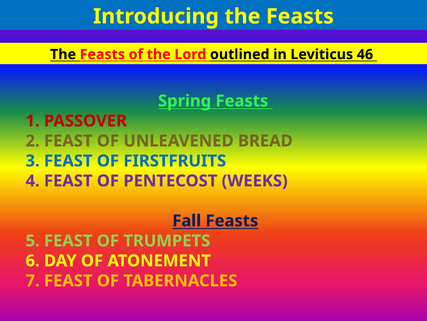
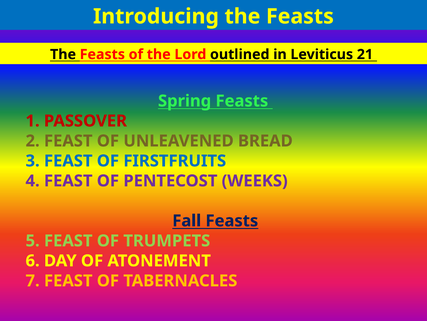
46: 46 -> 21
